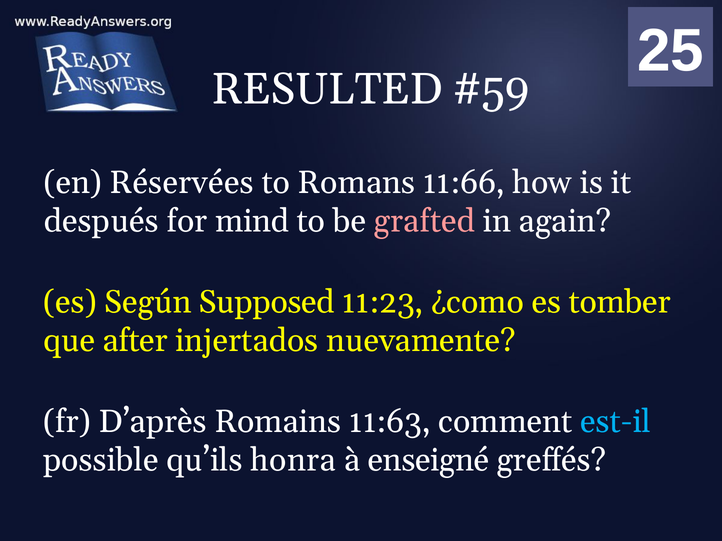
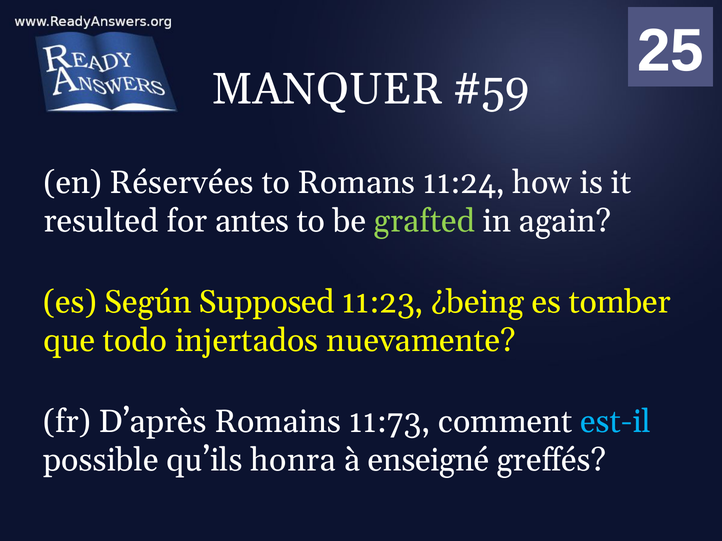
RESULTED: RESULTED -> MANQUER
11:66: 11:66 -> 11:24
después: después -> resulted
mind: mind -> antes
grafted colour: pink -> light green
¿como: ¿como -> ¿being
after: after -> todo
11:63: 11:63 -> 11:73
